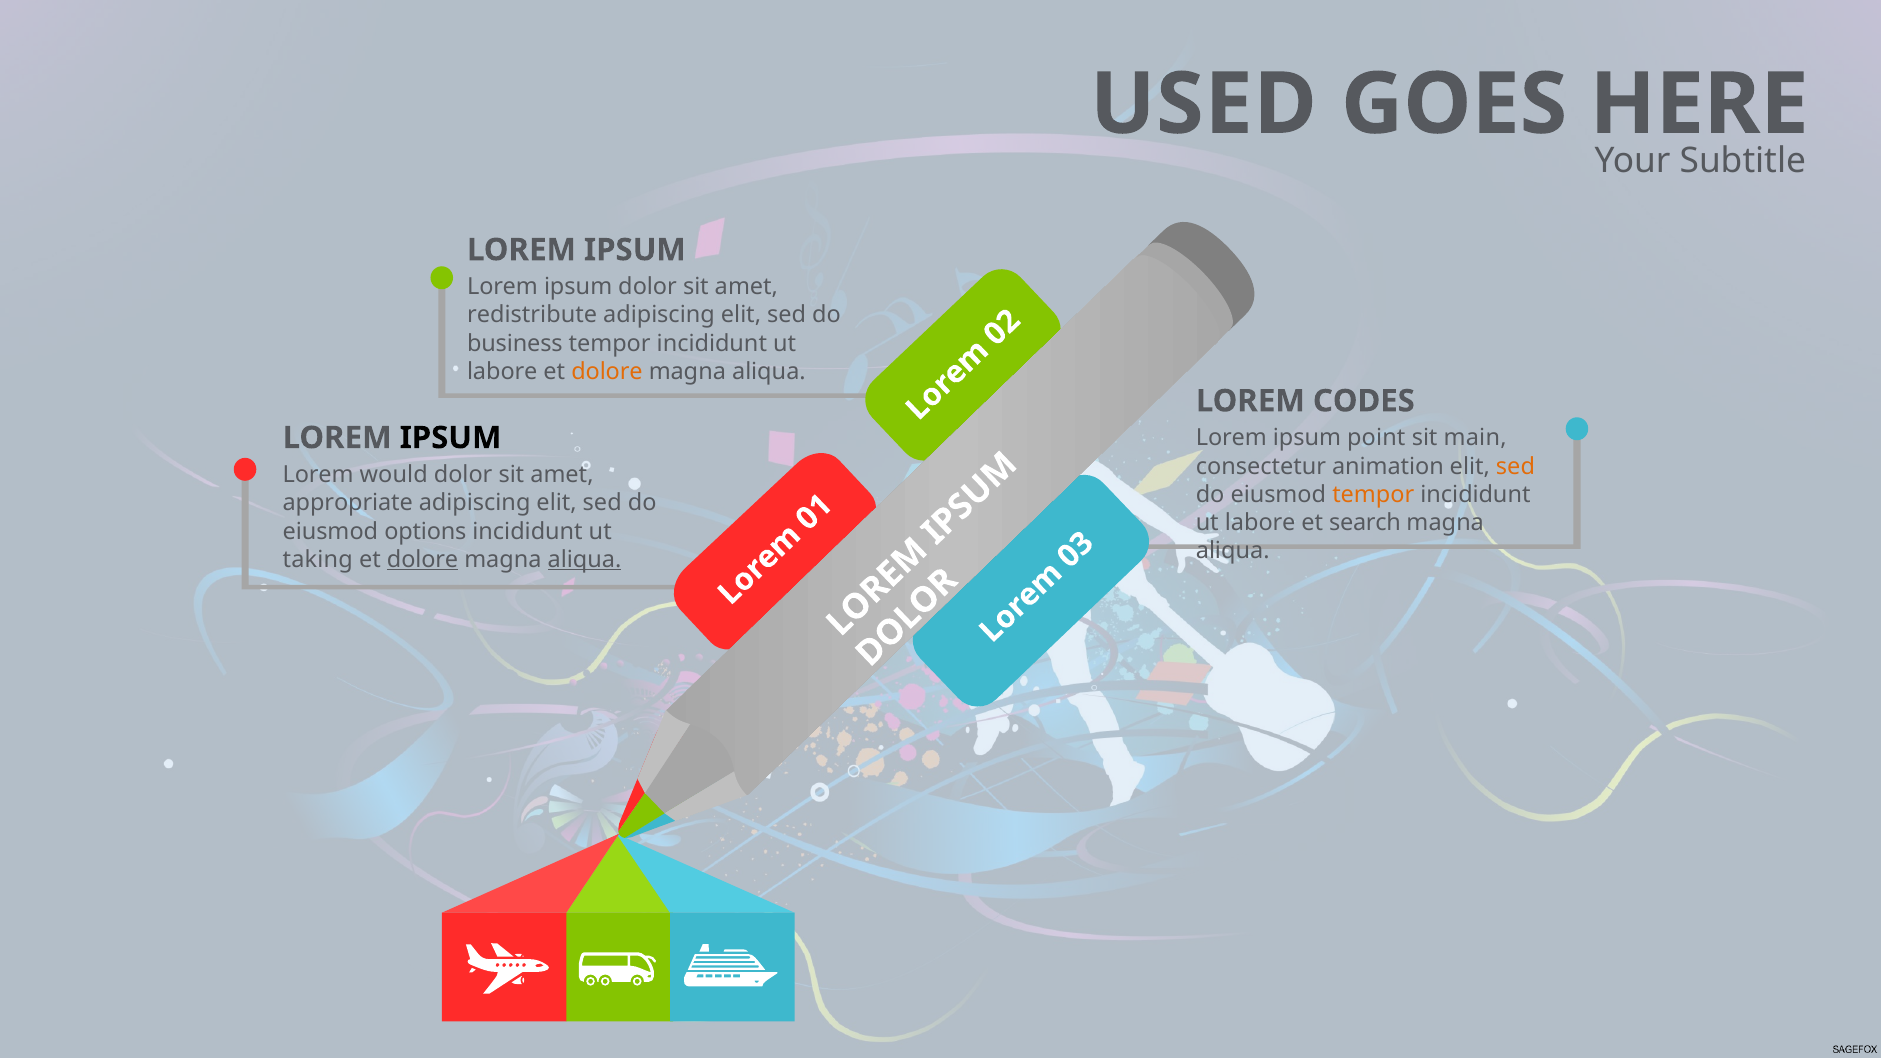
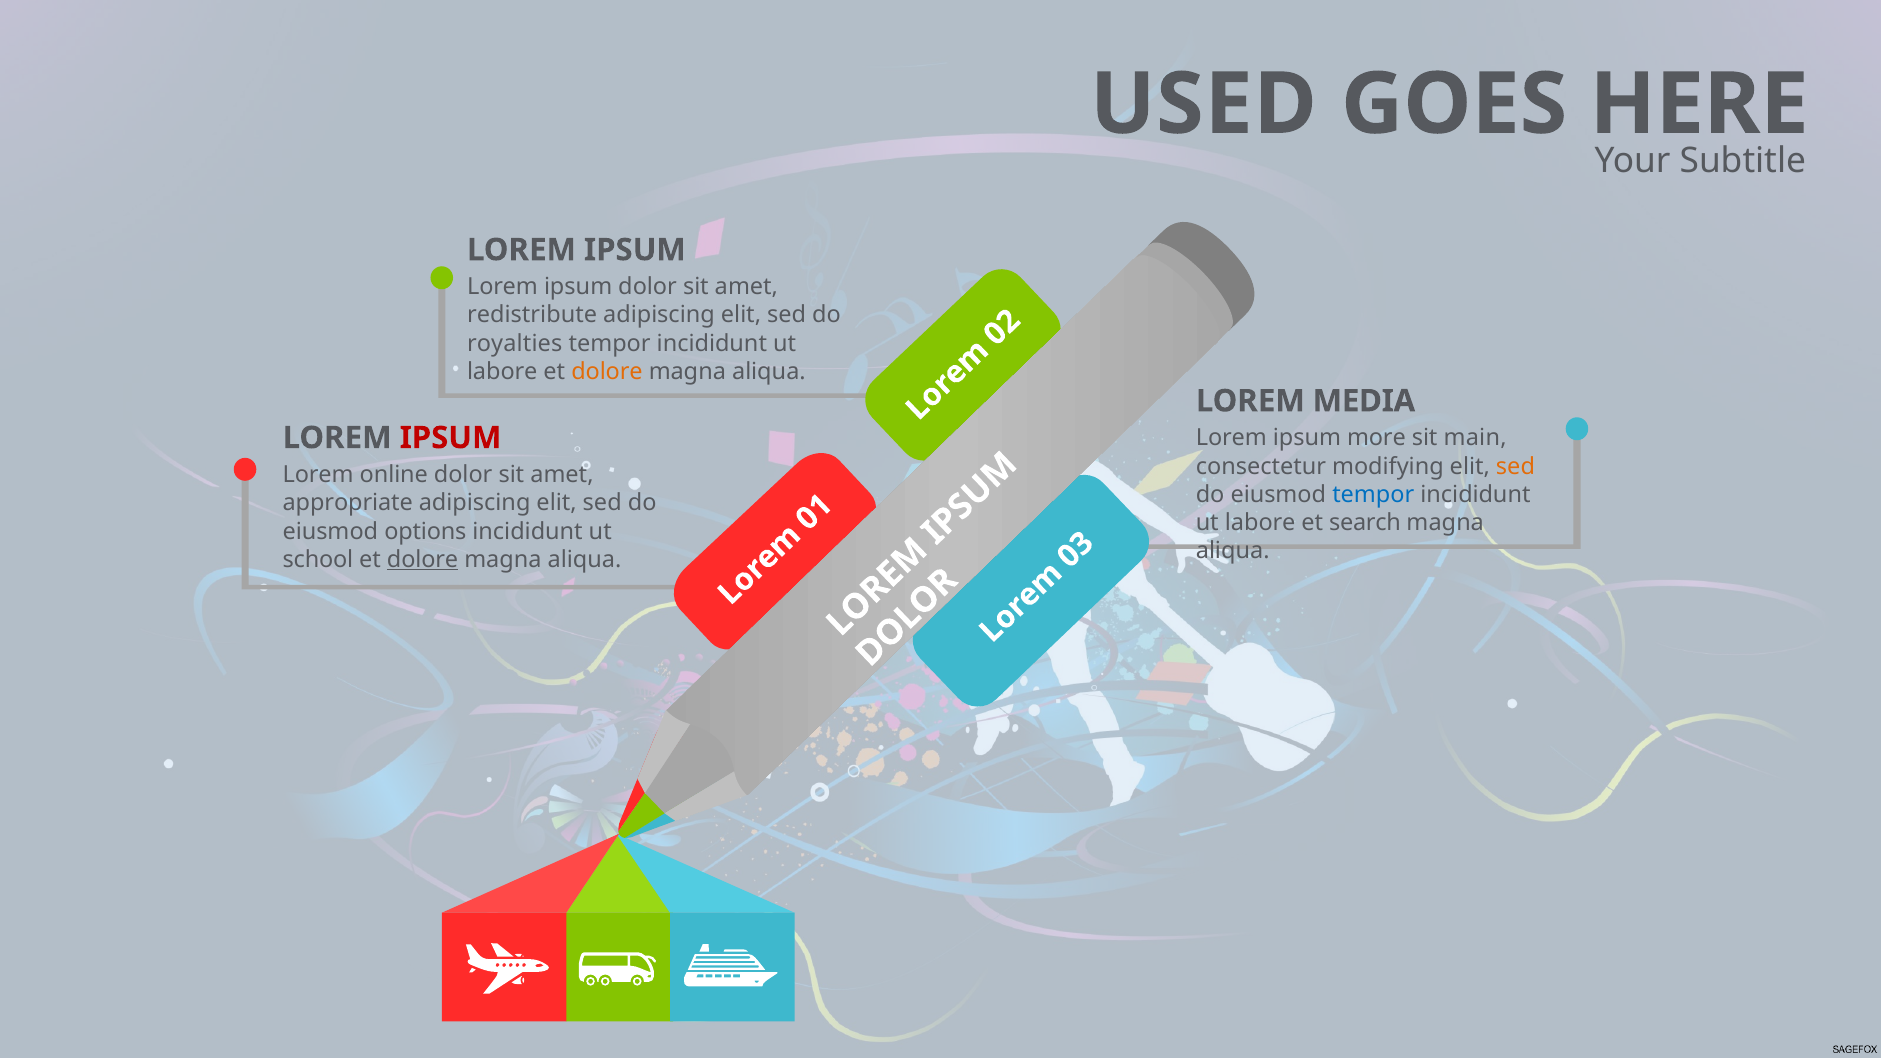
business: business -> royalties
CODES: CODES -> MEDIA
point: point -> more
IPSUM at (451, 438) colour: black -> red
animation: animation -> modifying
would: would -> online
tempor at (1373, 495) colour: orange -> blue
taking: taking -> school
aliqua at (585, 560) underline: present -> none
